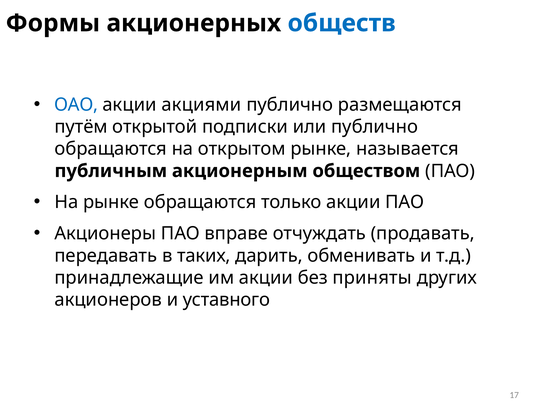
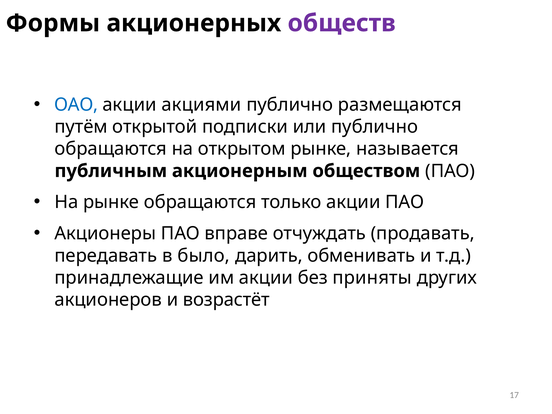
обществ colour: blue -> purple
таких: таких -> было
уставного: уставного -> возрастёт
